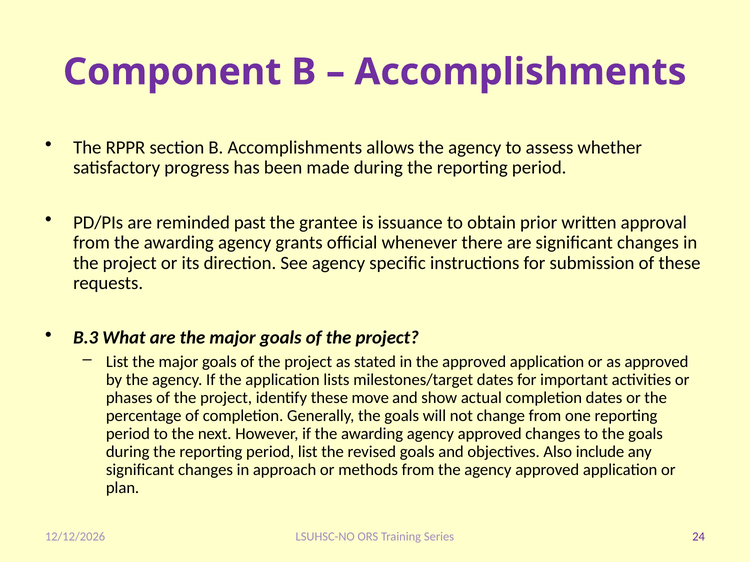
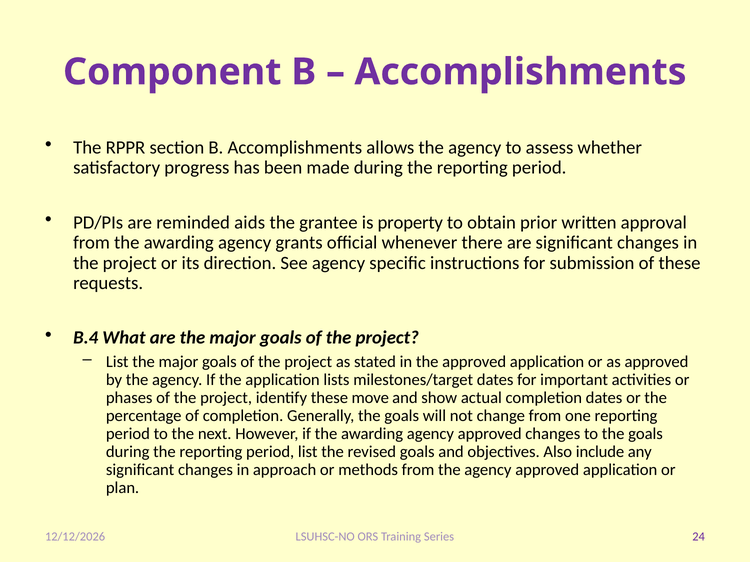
past: past -> aids
issuance: issuance -> property
B.3: B.3 -> B.4
